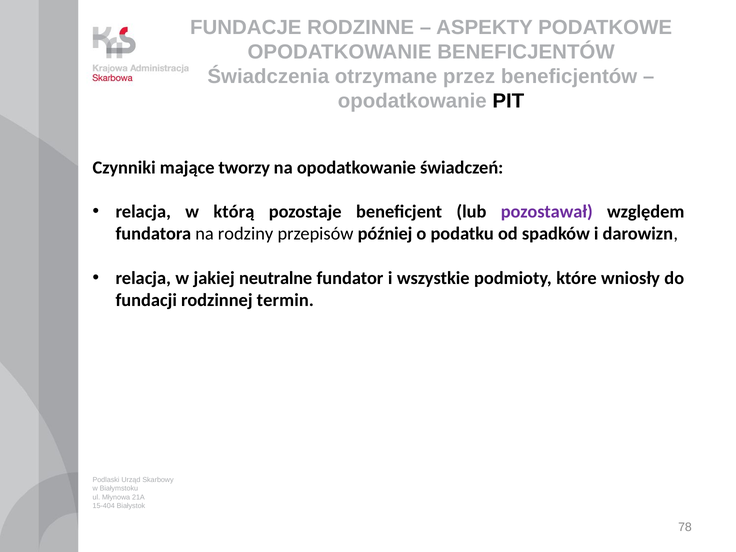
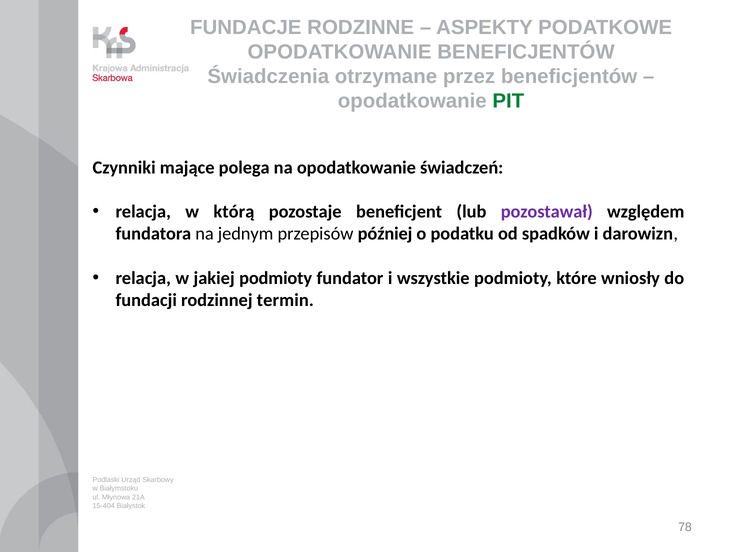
PIT colour: black -> green
tworzy: tworzy -> polega
rodziny: rodziny -> jednym
jakiej neutralne: neutralne -> podmioty
